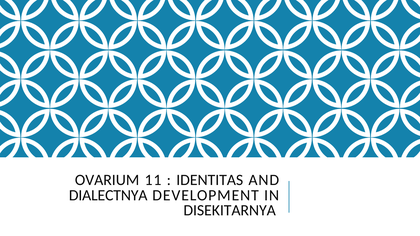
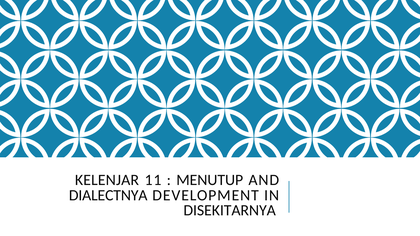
OVARIUM: OVARIUM -> KELENJAR
IDENTITAS: IDENTITAS -> MENUTUP
